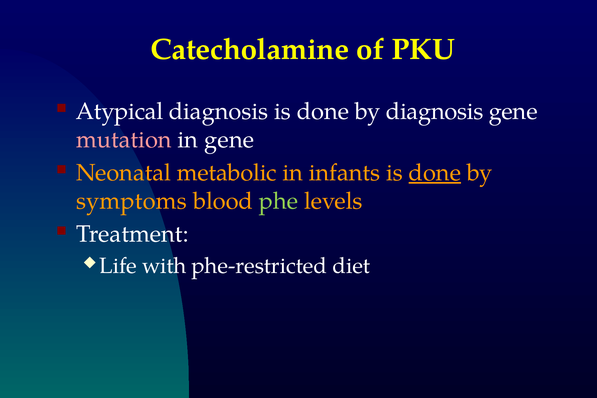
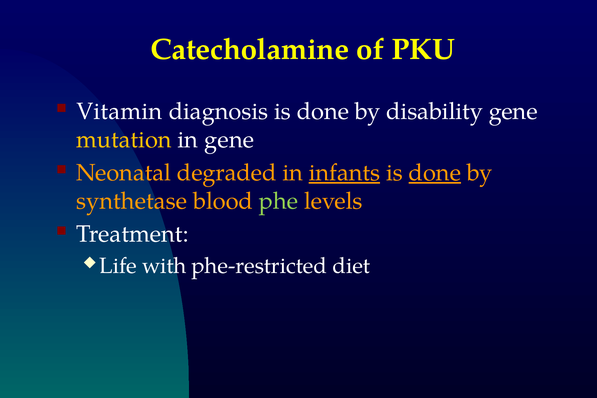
Atypical: Atypical -> Vitamin
by diagnosis: diagnosis -> disability
mutation colour: pink -> yellow
metabolic: metabolic -> degraded
infants underline: none -> present
symptoms: symptoms -> synthetase
